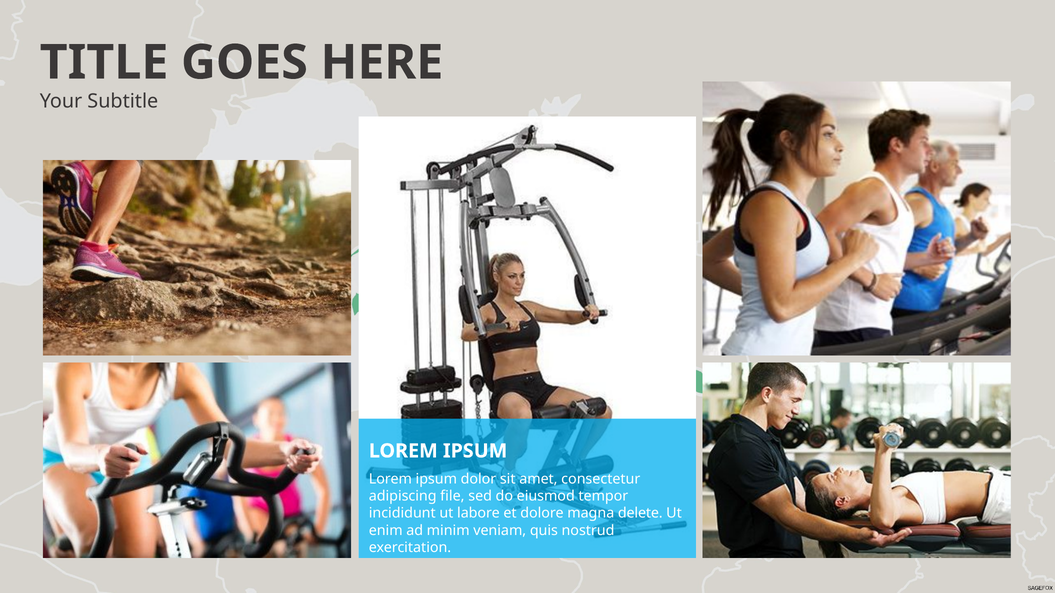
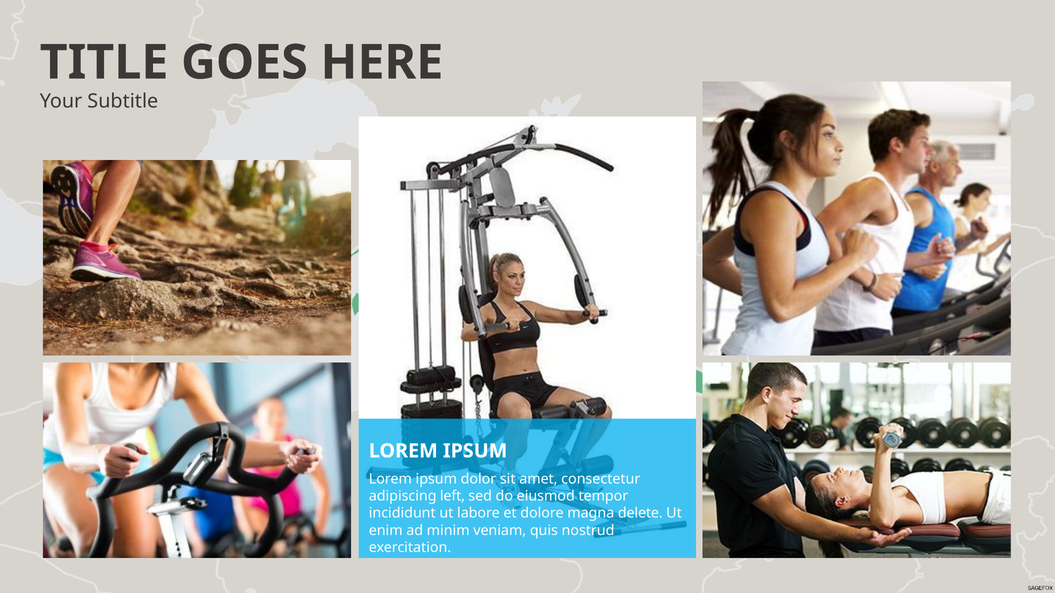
file: file -> left
